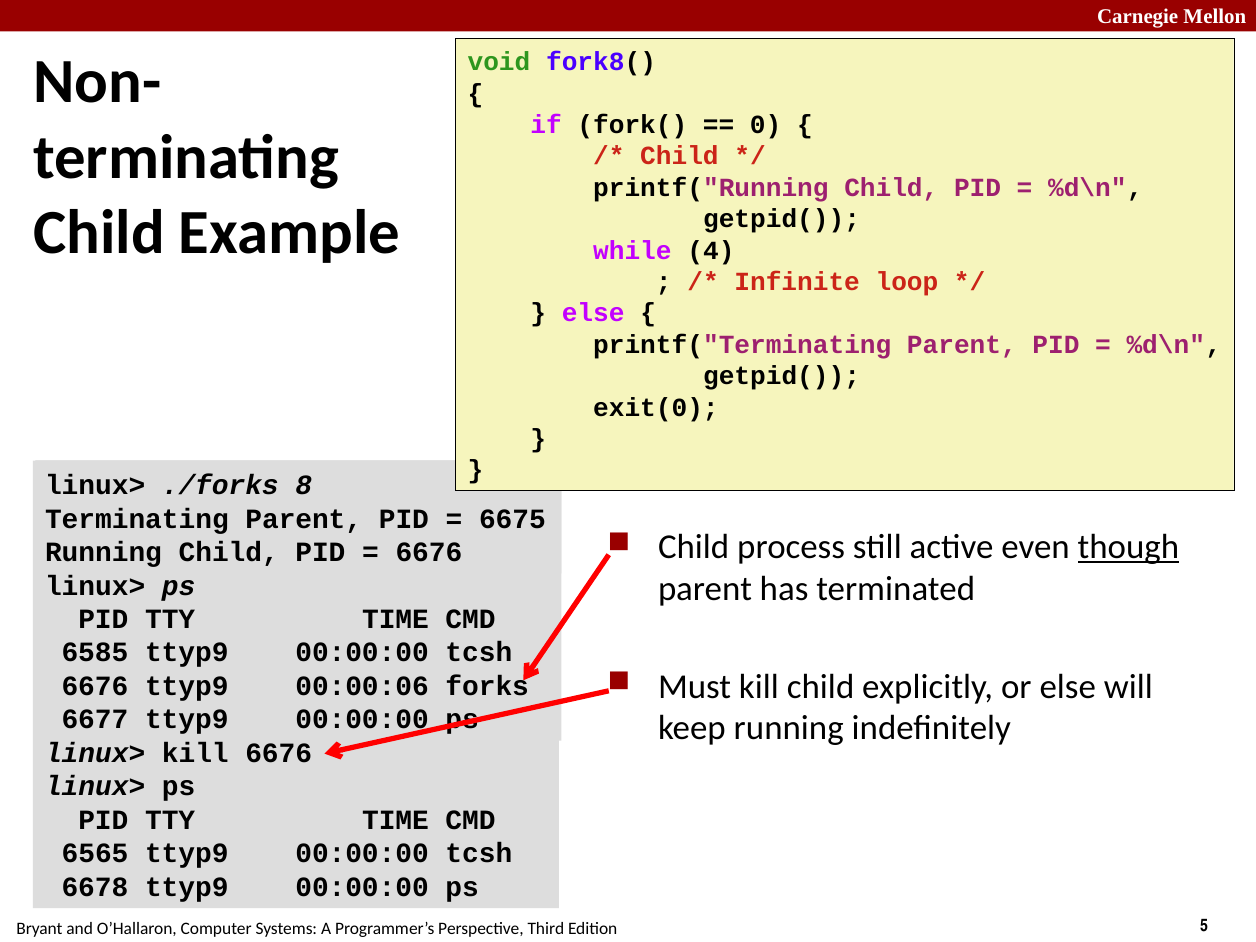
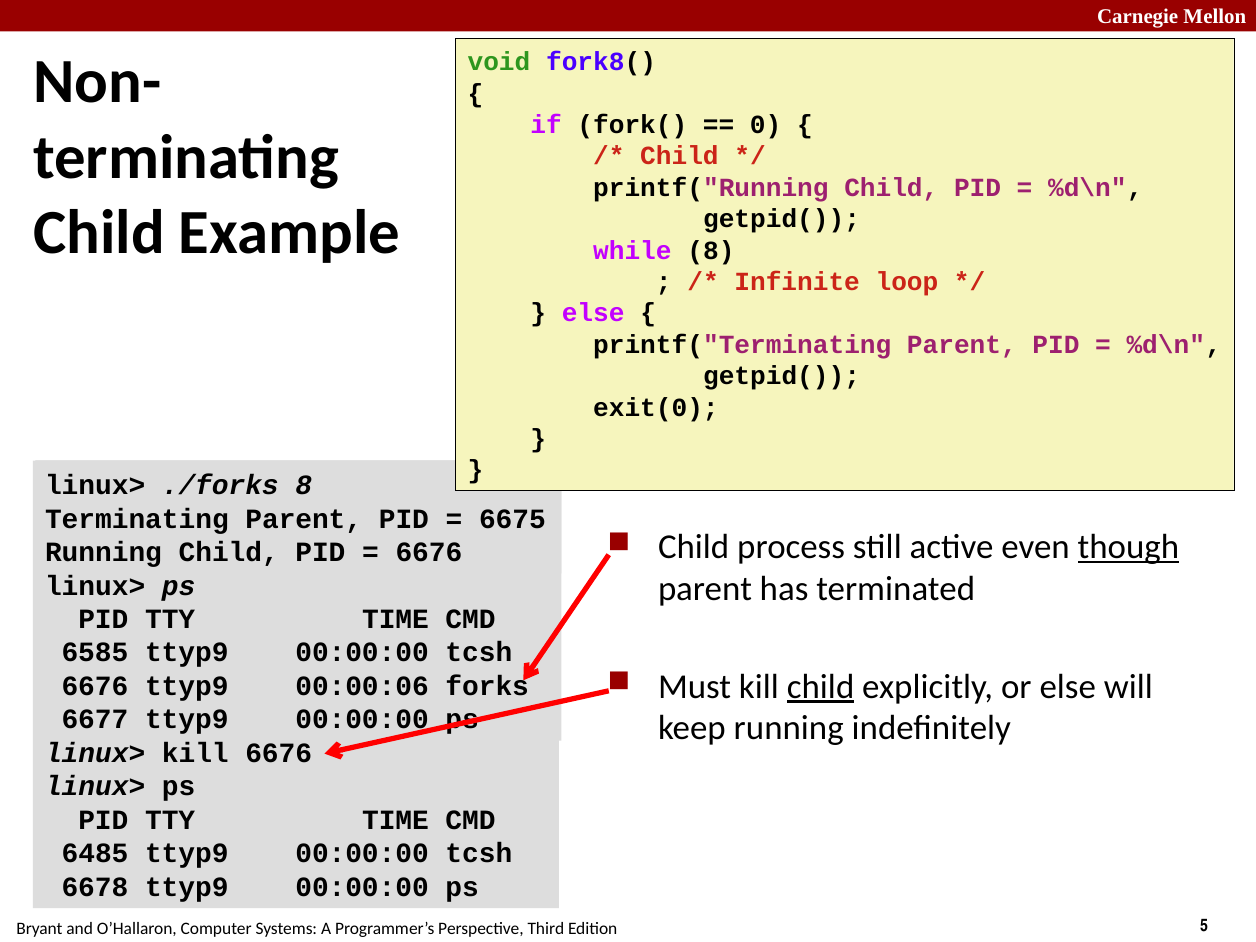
while 4: 4 -> 8
child at (821, 686) underline: none -> present
6565: 6565 -> 6485
